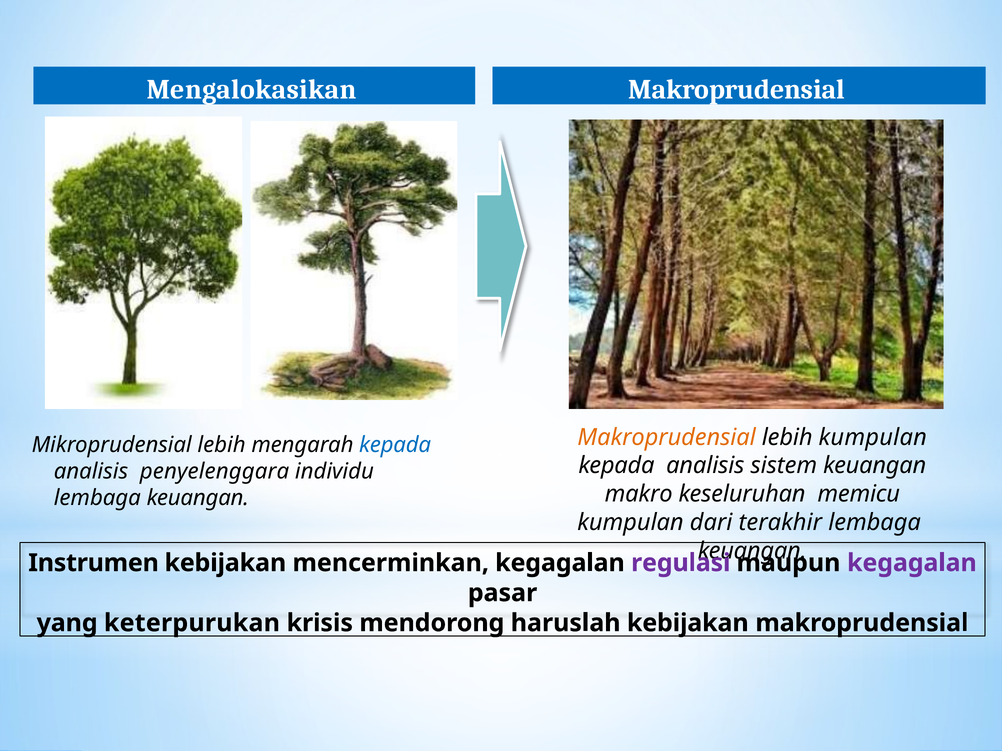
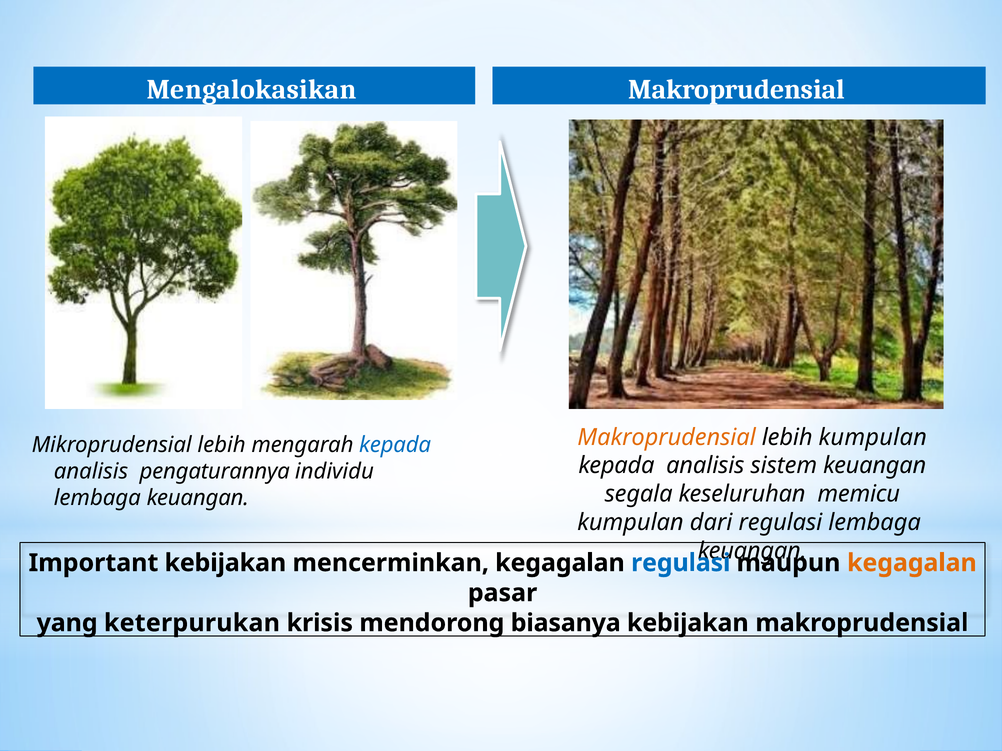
penyelenggara: penyelenggara -> pengaturannya
makro: makro -> segala
dari terakhir: terakhir -> regulasi
Instrumen: Instrumen -> Important
regulasi at (681, 563) colour: purple -> blue
kegagalan at (912, 563) colour: purple -> orange
haruslah: haruslah -> biasanya
